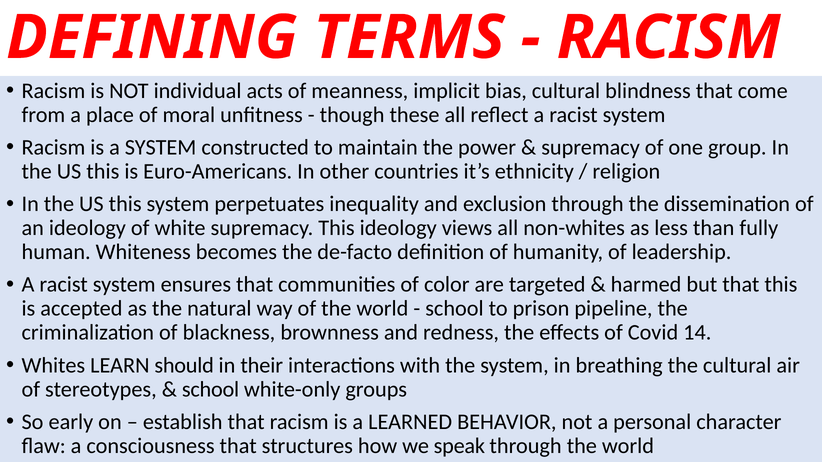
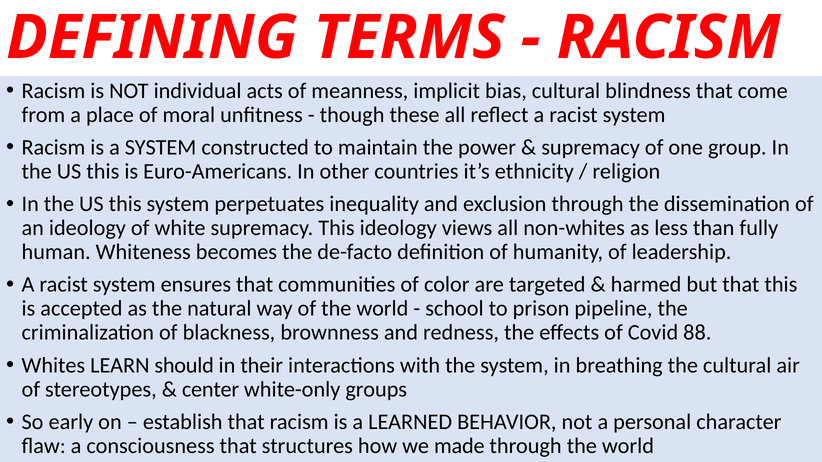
14: 14 -> 88
school at (211, 389): school -> center
speak: speak -> made
